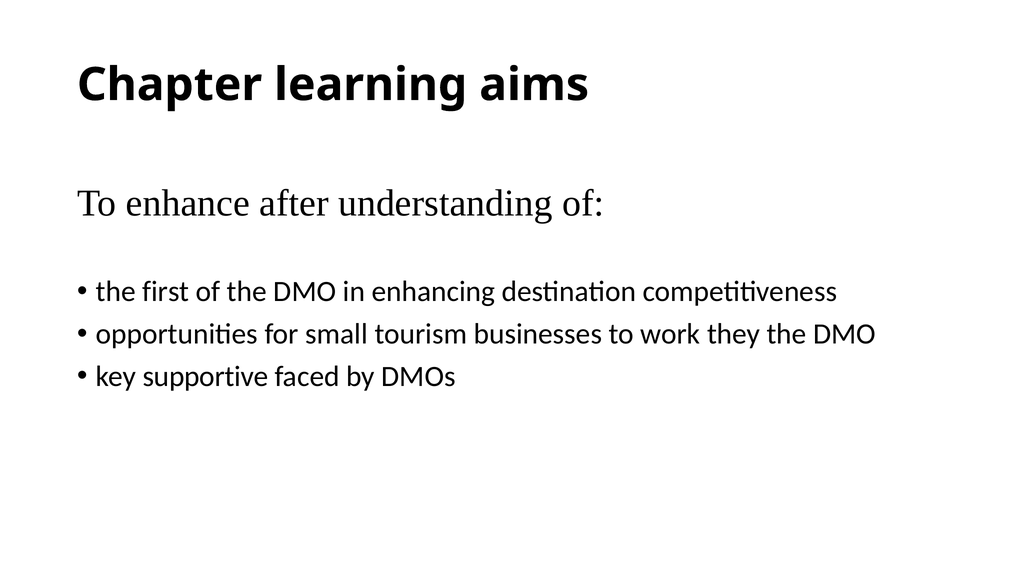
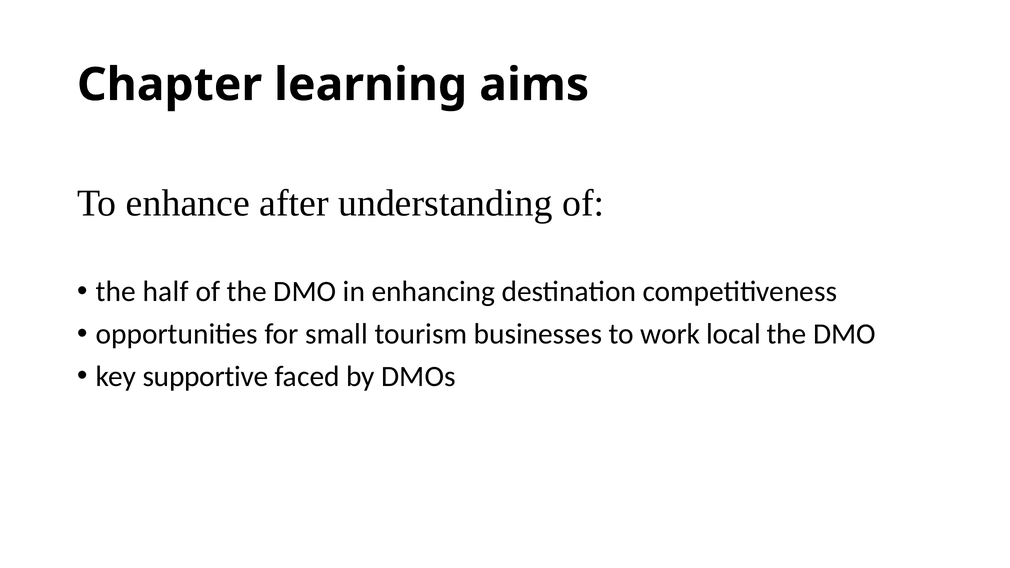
first: first -> half
they: they -> local
